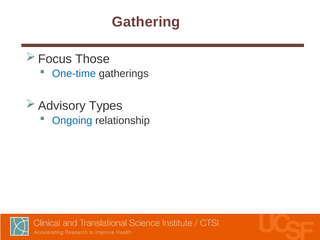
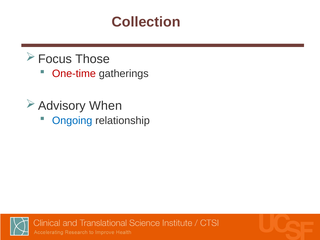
Gathering: Gathering -> Collection
One-time colour: blue -> red
Types: Types -> When
